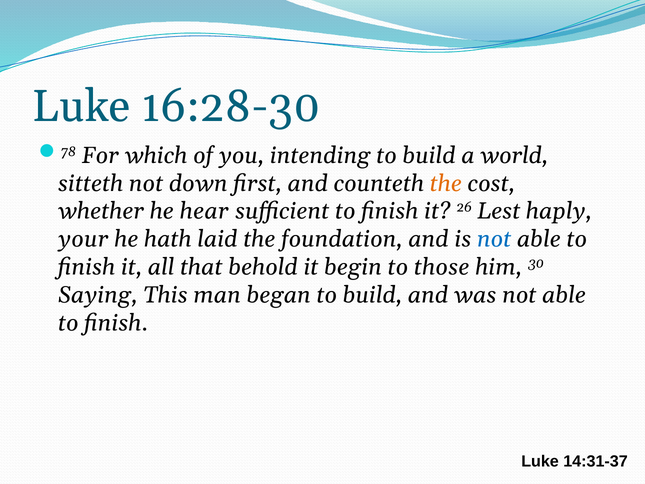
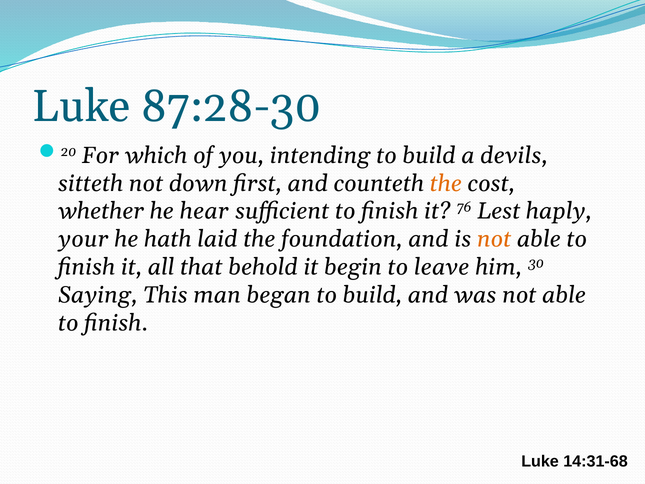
16:28-30: 16:28-30 -> 87:28-30
78: 78 -> 20
world: world -> devils
26: 26 -> 76
not at (494, 239) colour: blue -> orange
those: those -> leave
14:31-37: 14:31-37 -> 14:31-68
